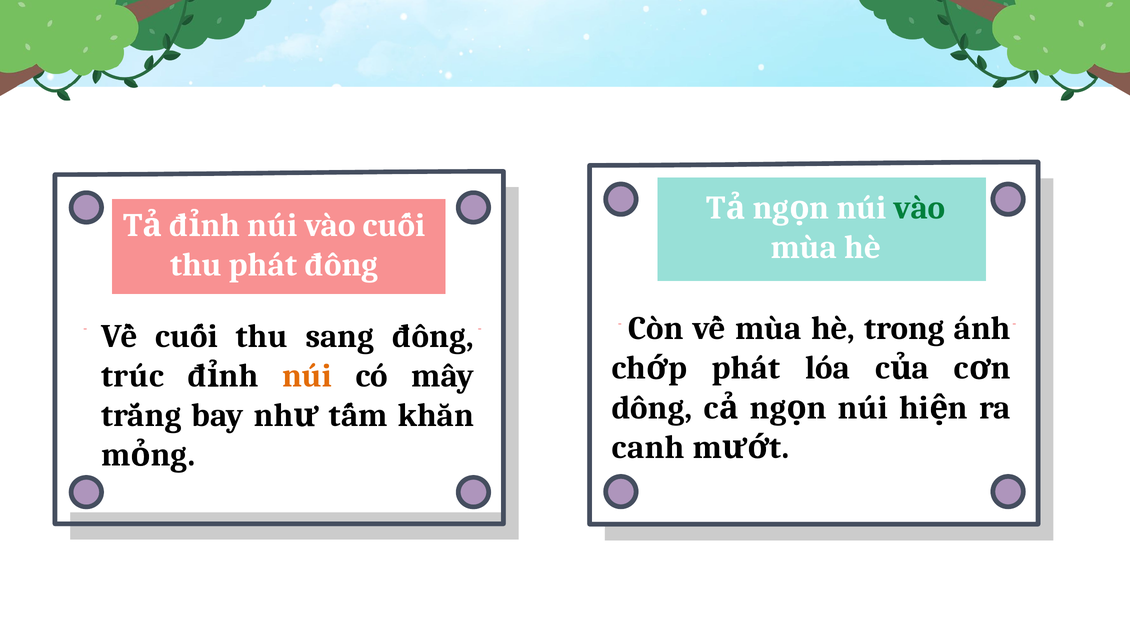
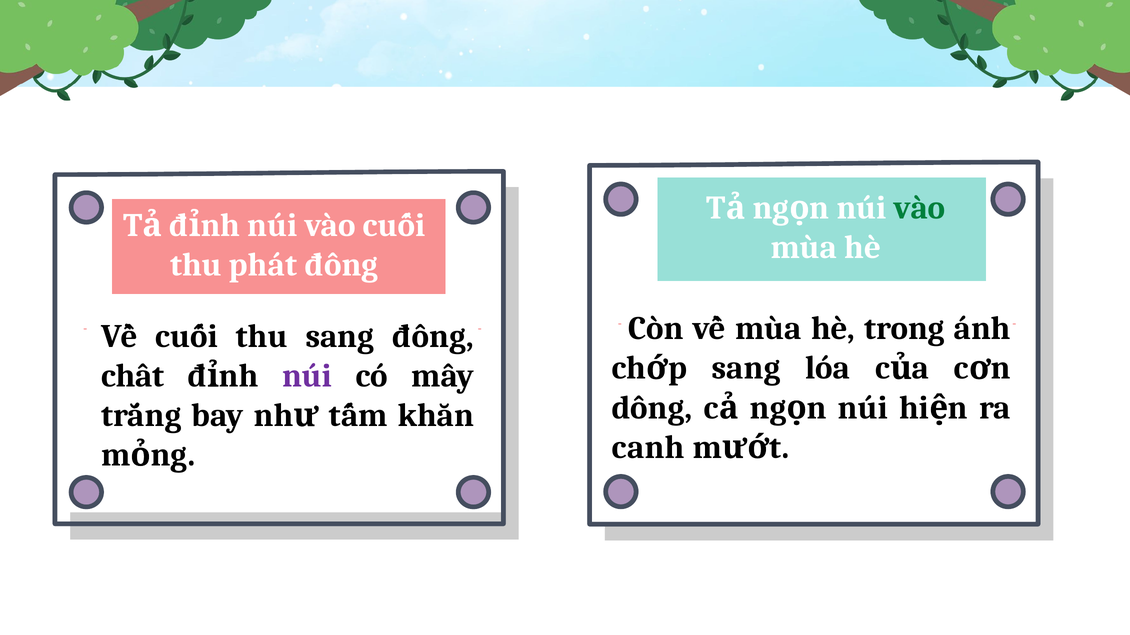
phát at (746, 368): phát -> sang
trúc: trúc -> chất
núi at (307, 376) colour: orange -> purple
